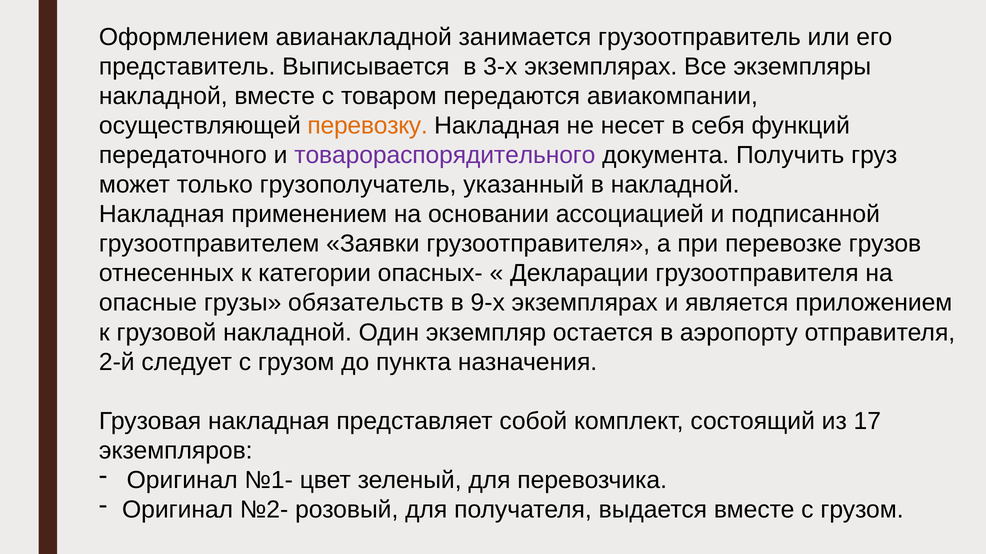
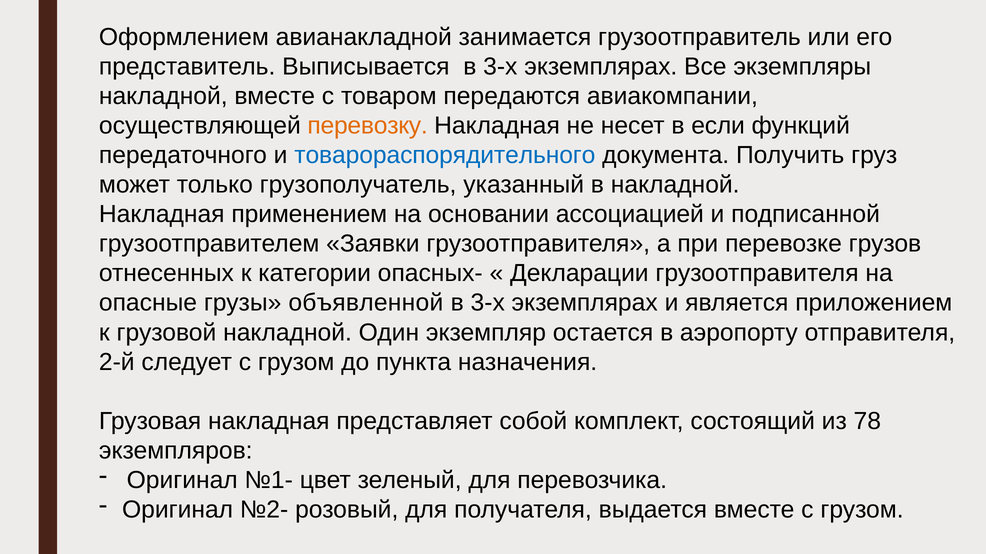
себя: себя -> если
товарораспорядительного colour: purple -> blue
обязательств: обязательств -> объявленной
9-х at (488, 303): 9-х -> 3-х
17: 17 -> 78
